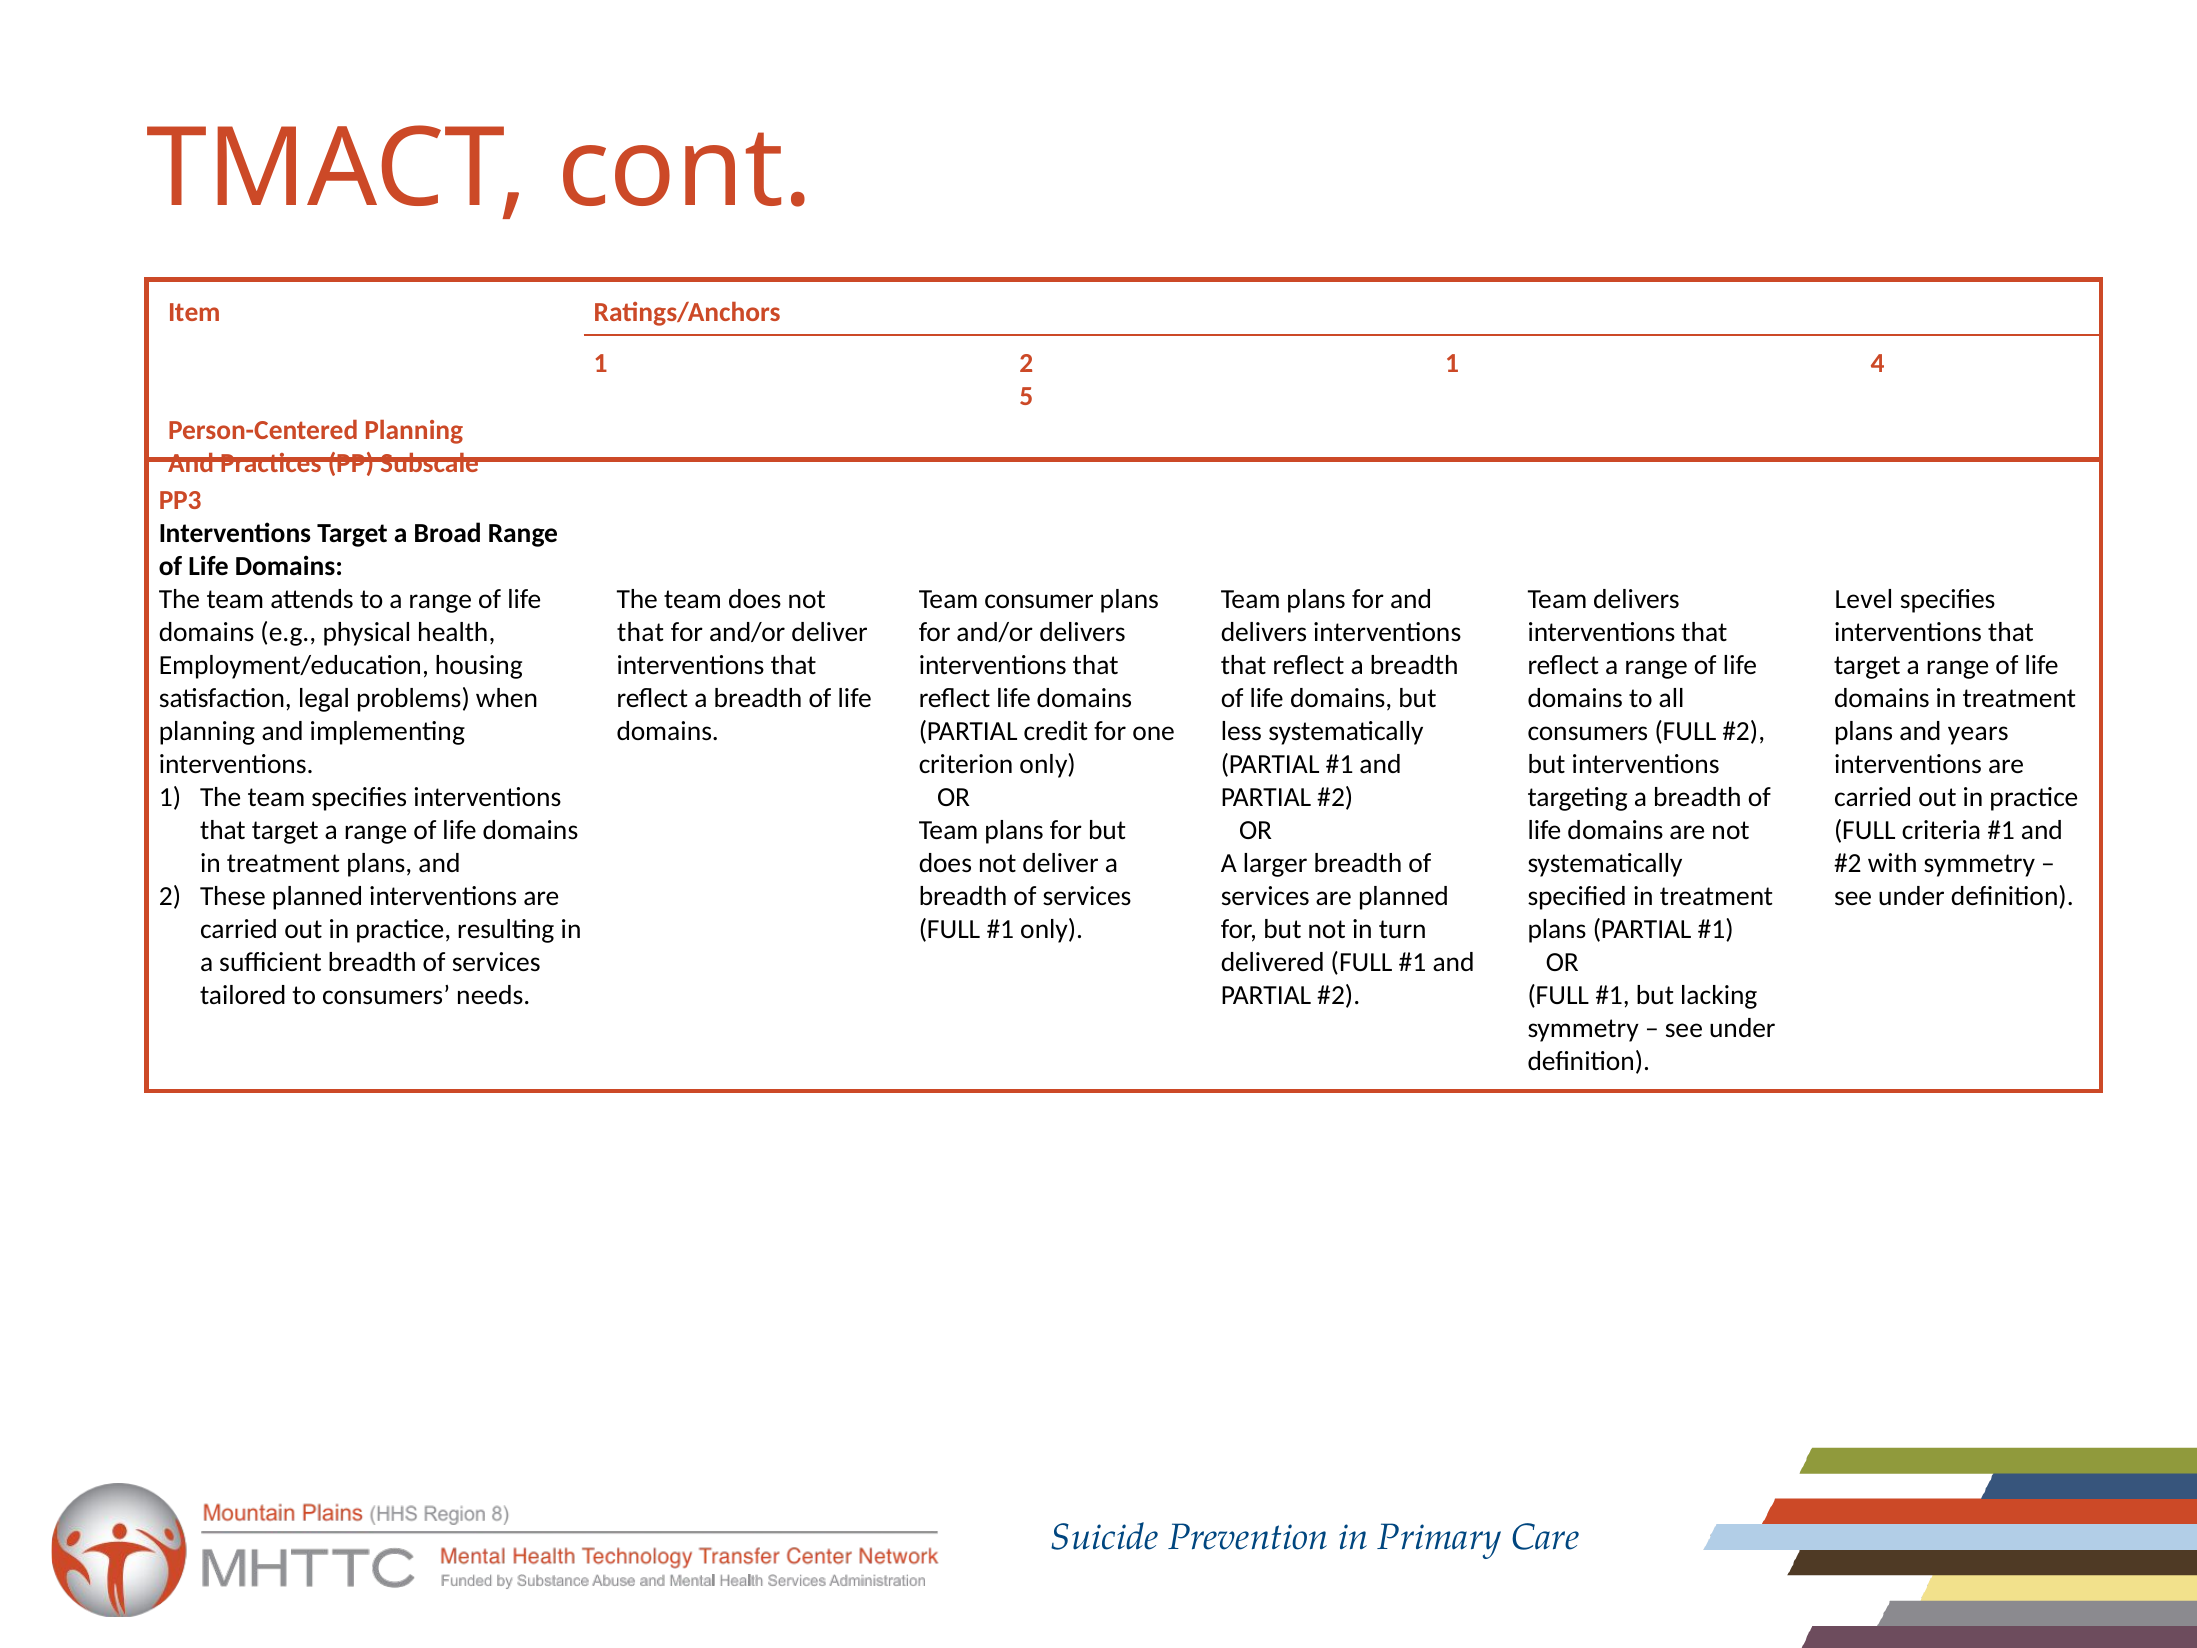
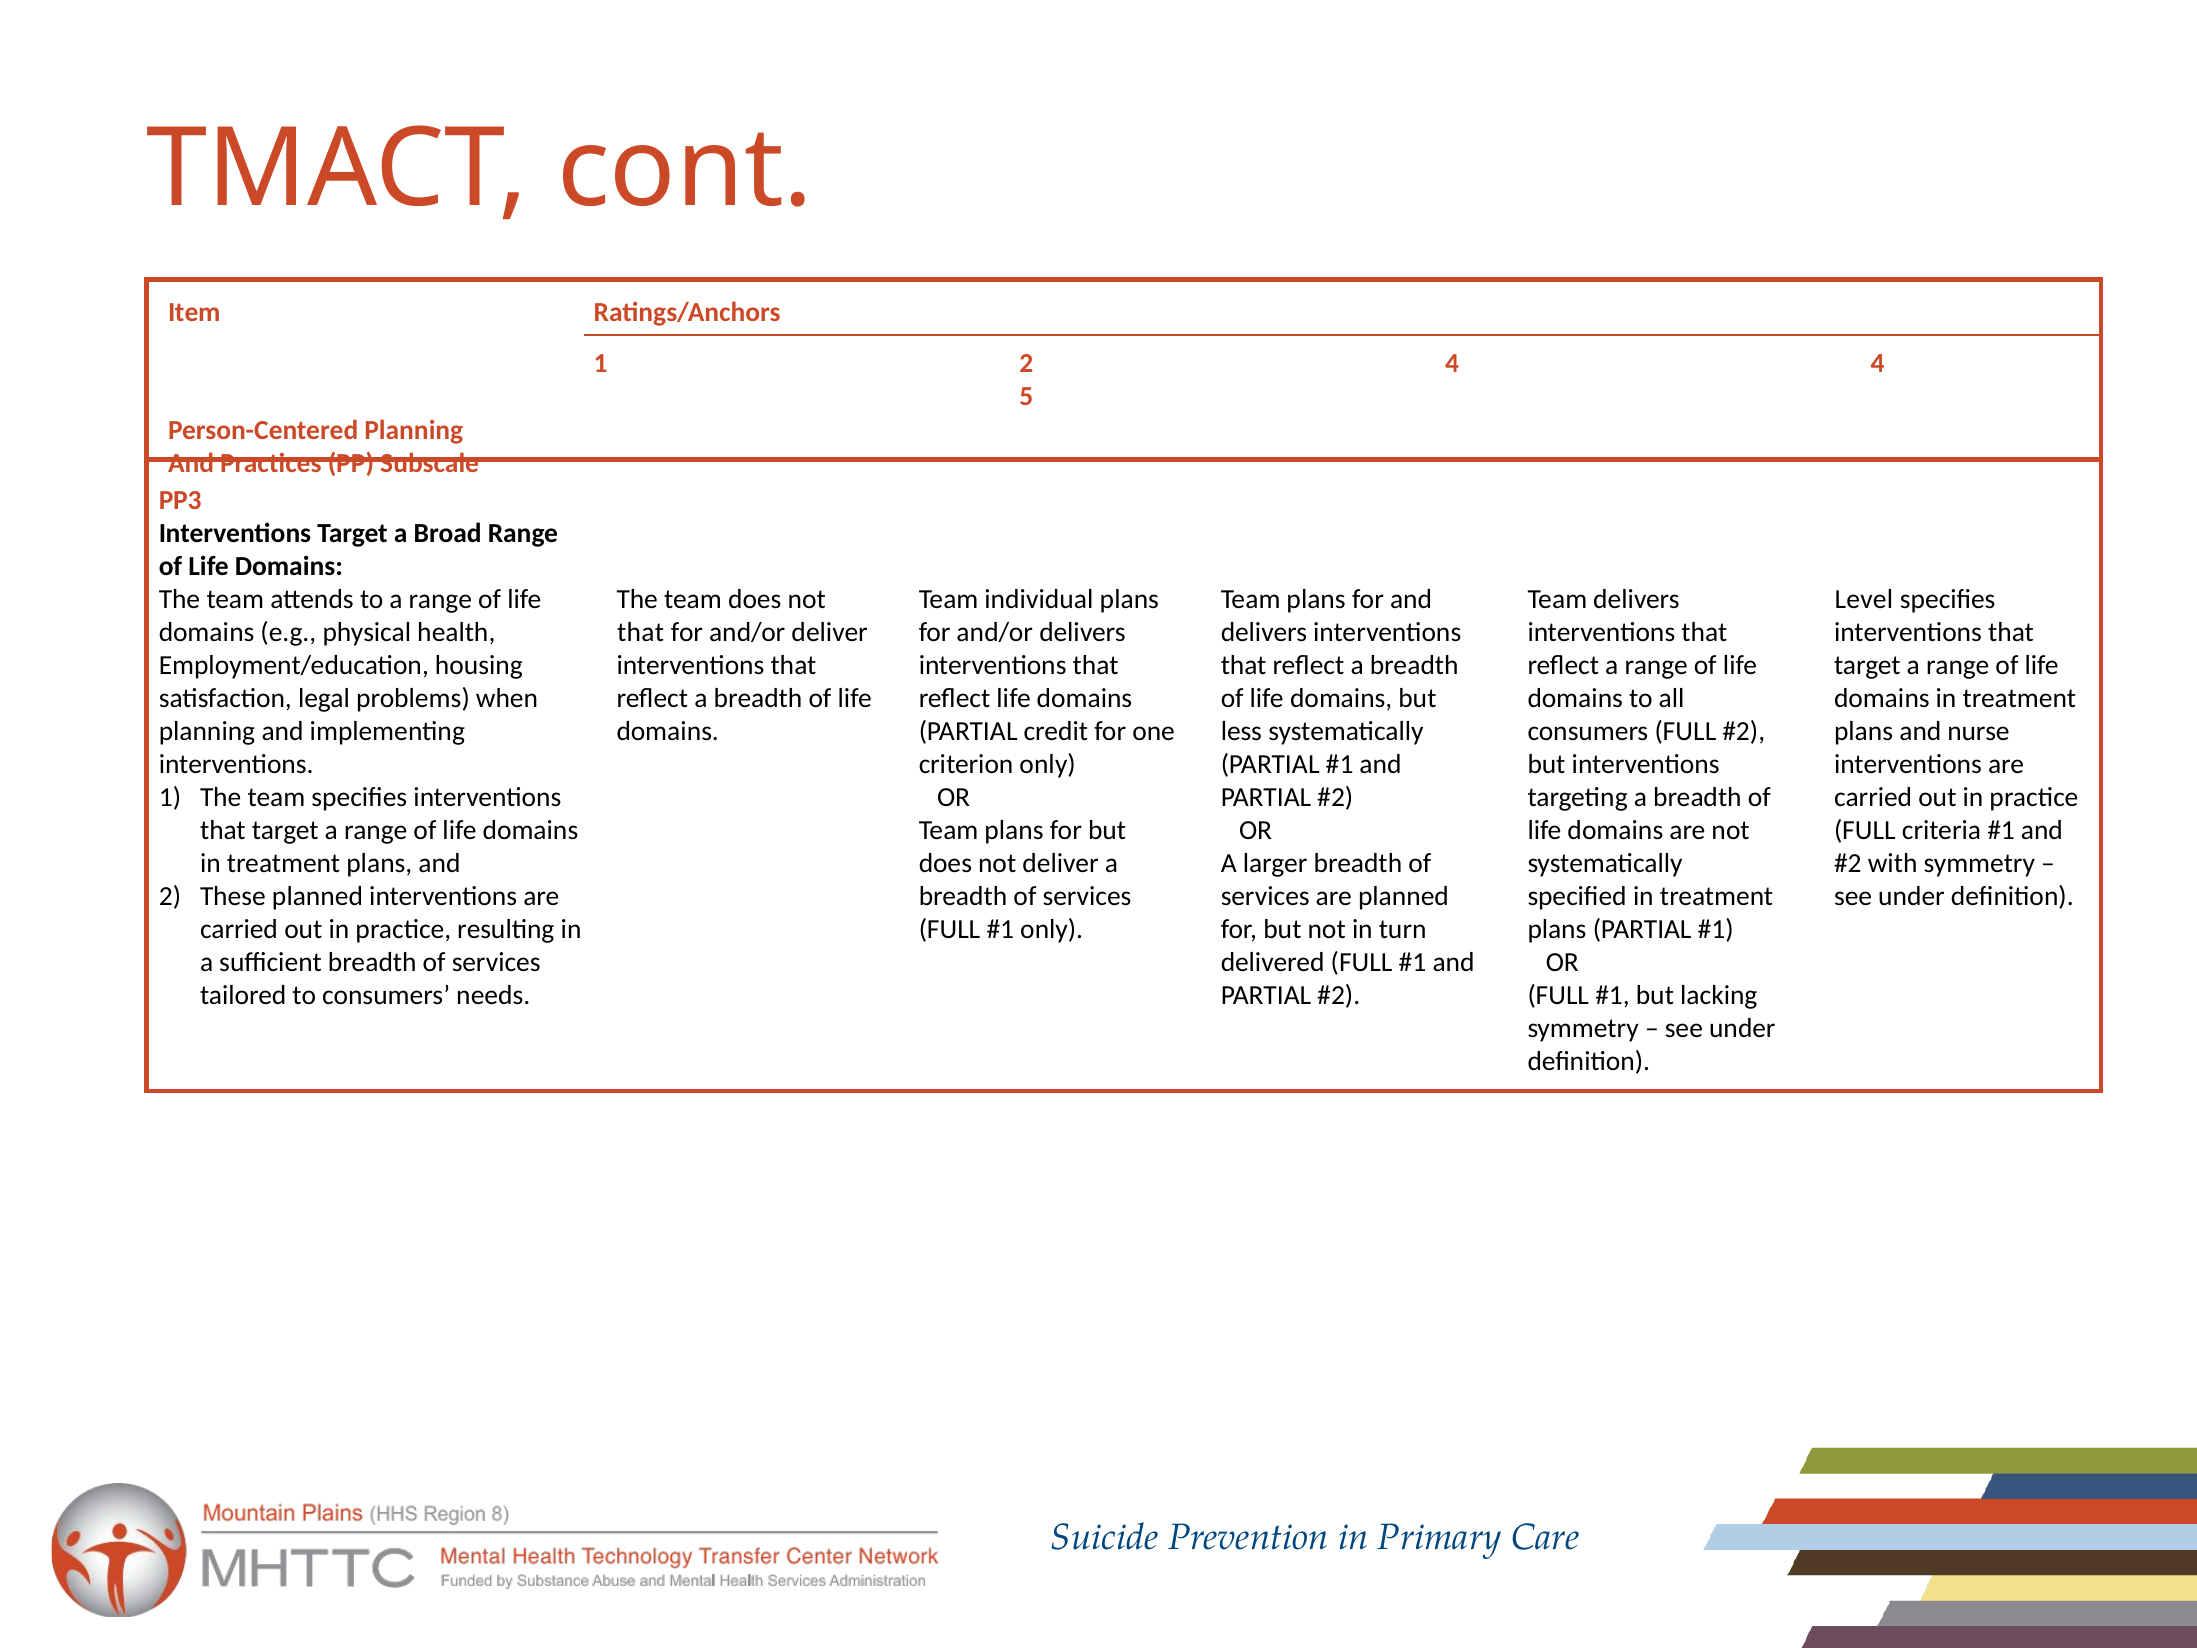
2 1: 1 -> 4
consumer: consumer -> individual
years: years -> nurse
